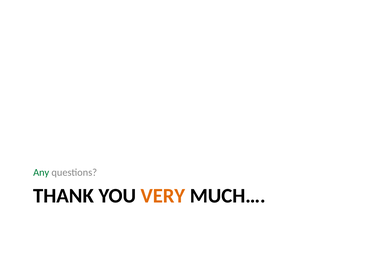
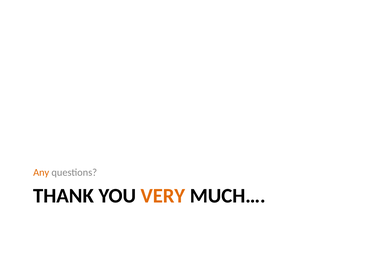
Any colour: green -> orange
